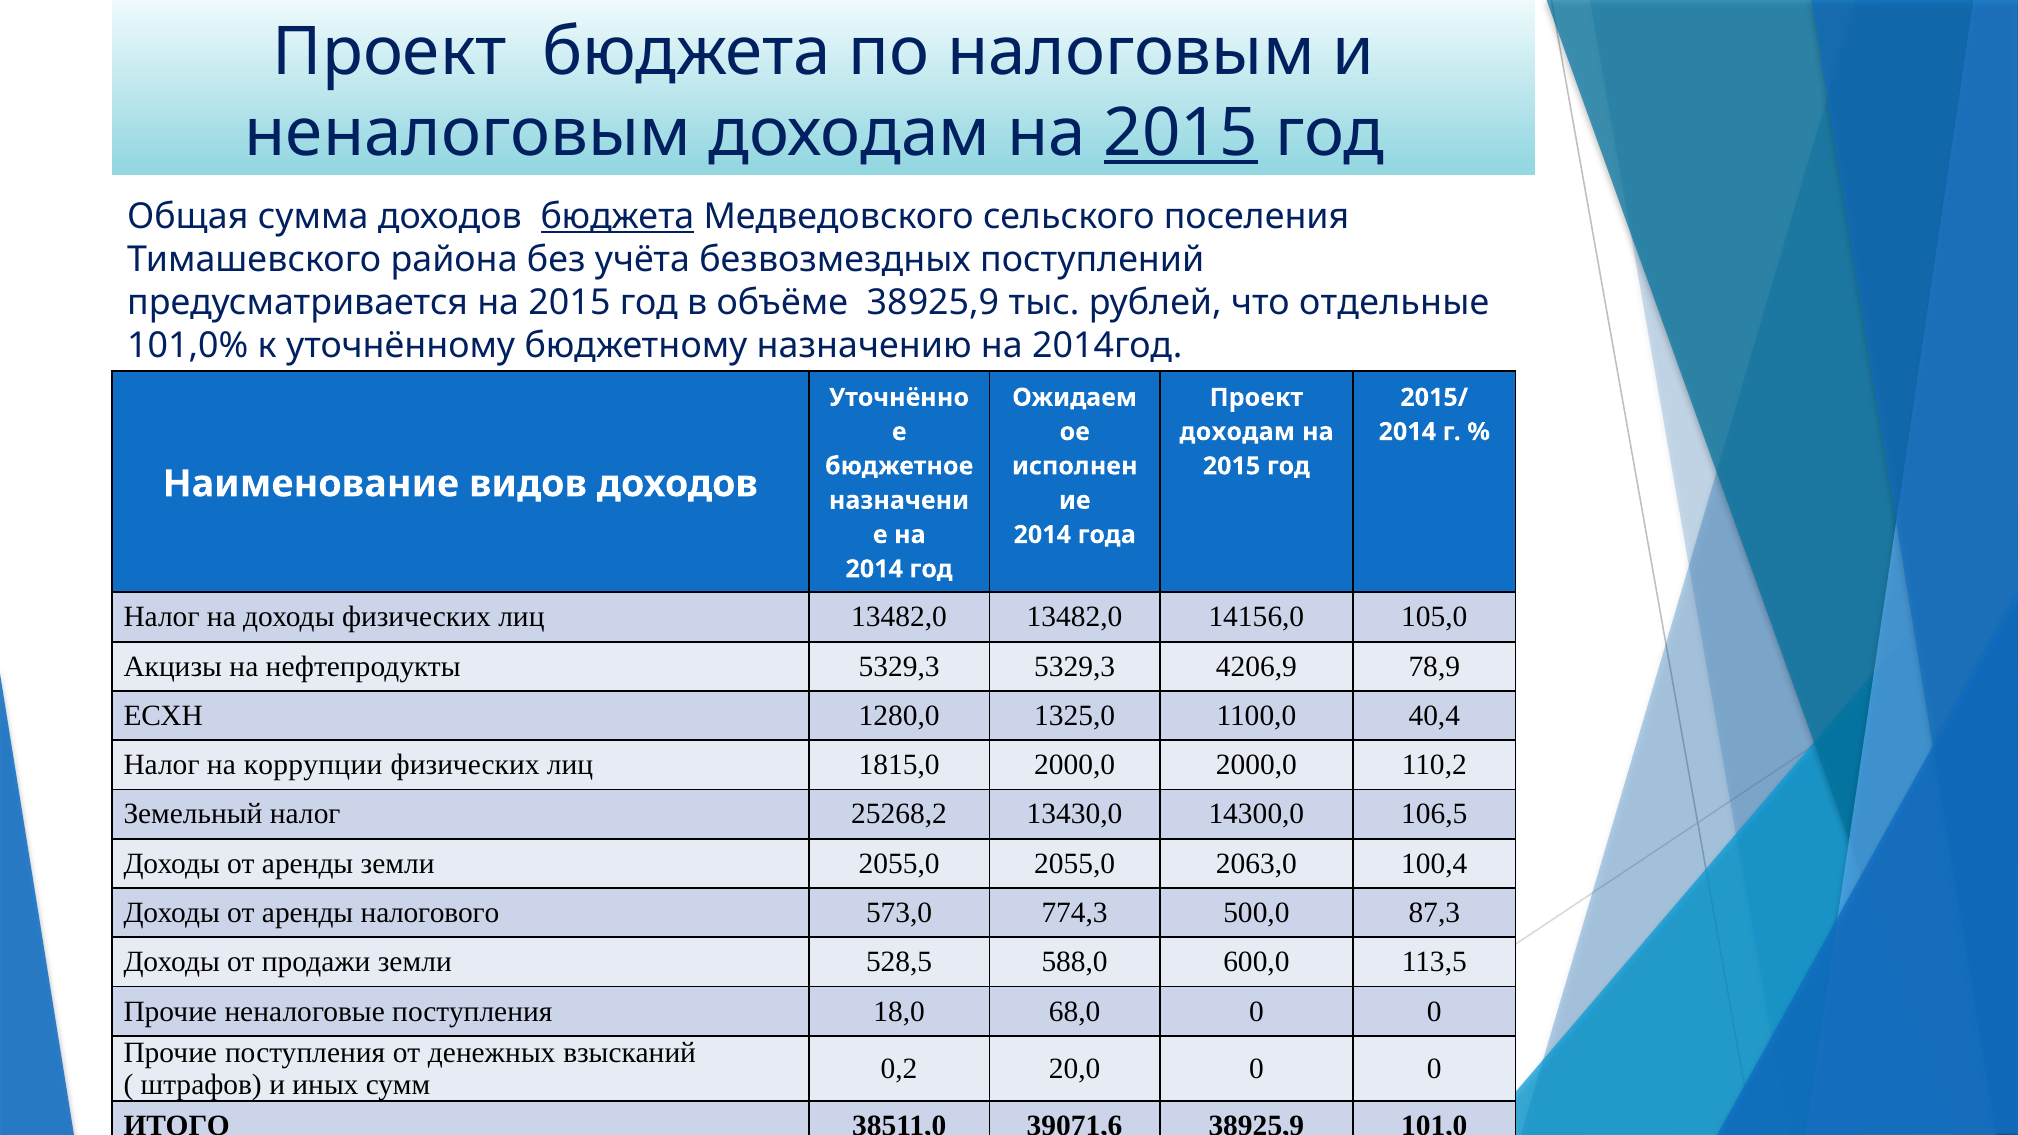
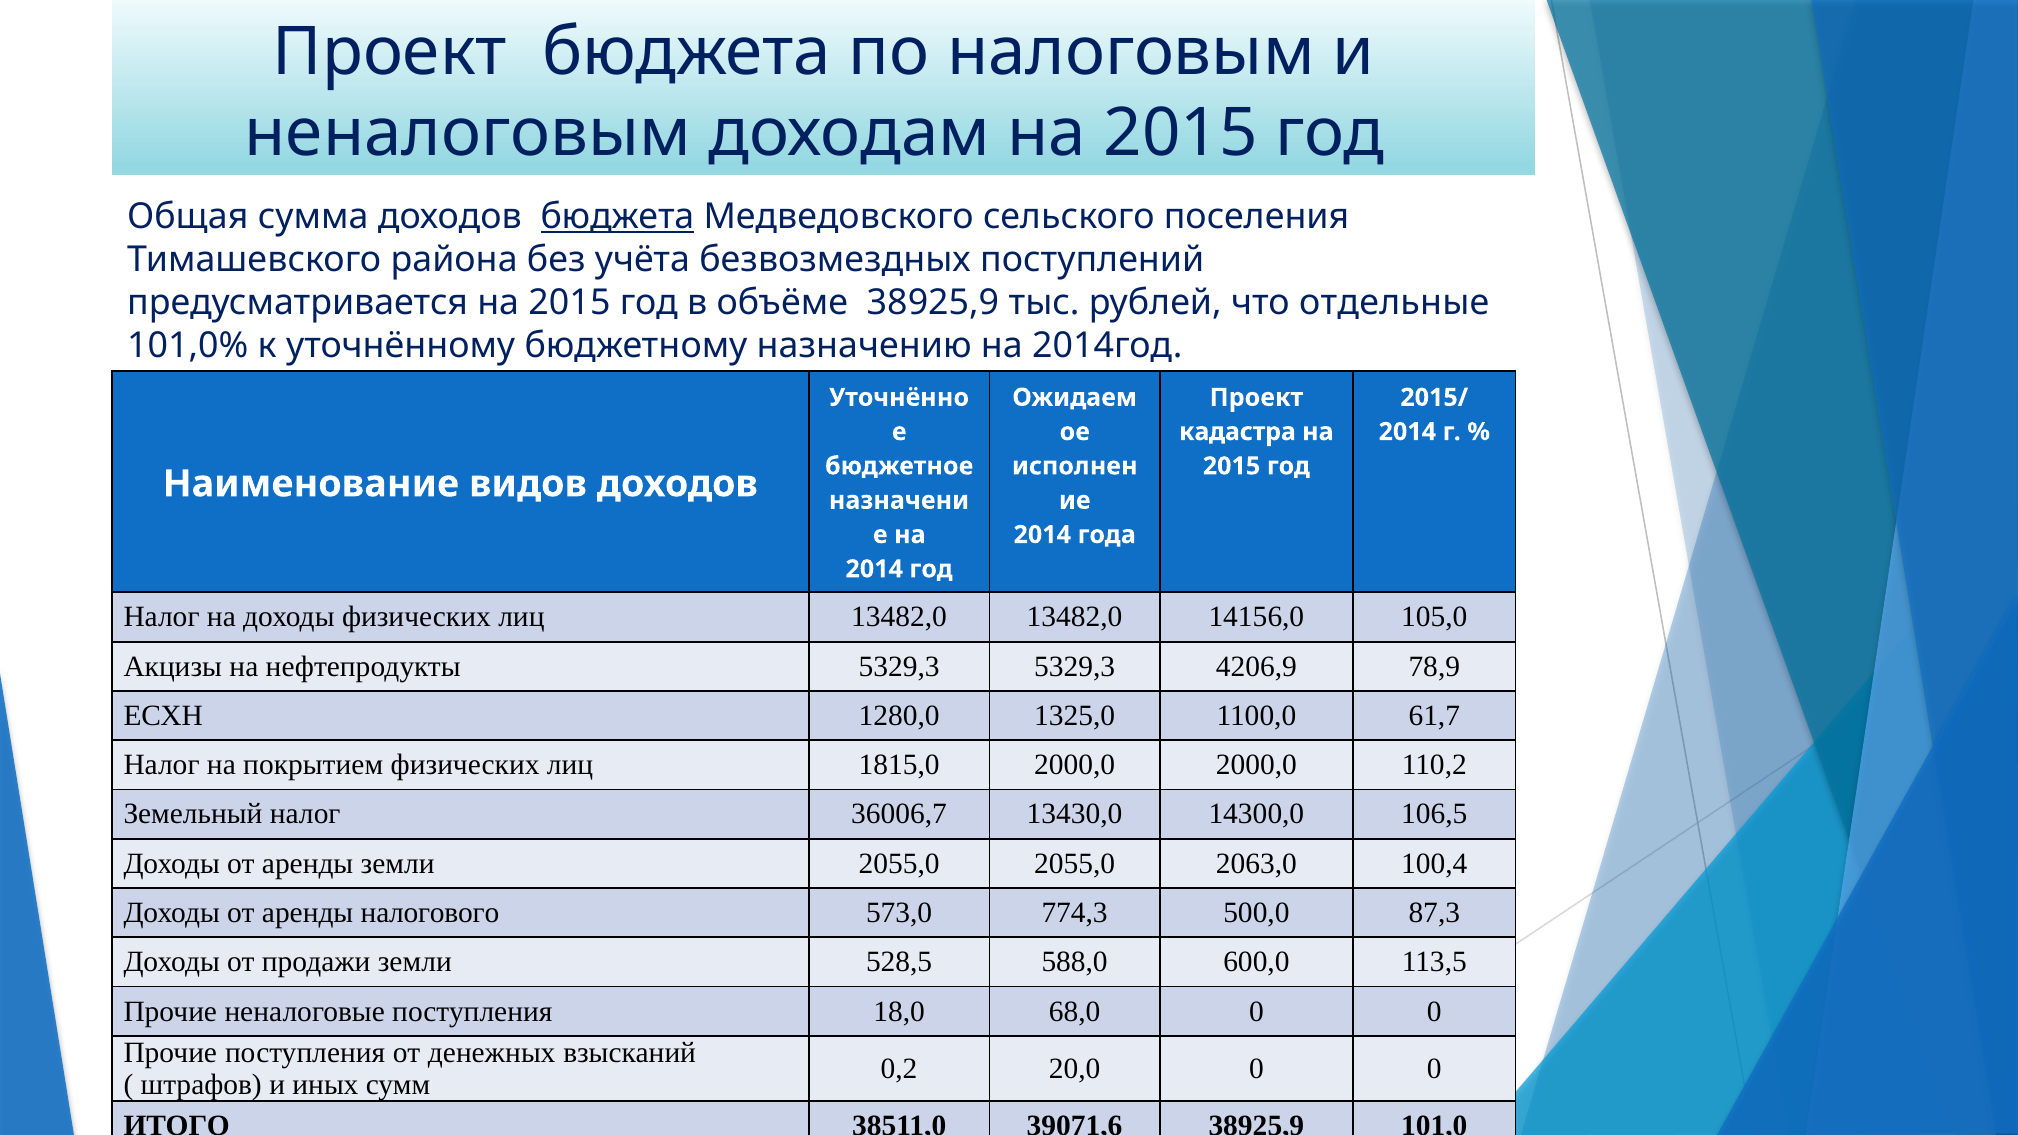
2015 at (1181, 133) underline: present -> none
доходам at (1237, 432): доходам -> кадастра
40,4: 40,4 -> 61,7
коррупции: коррупции -> покрытием
25268,2: 25268,2 -> 36006,7
